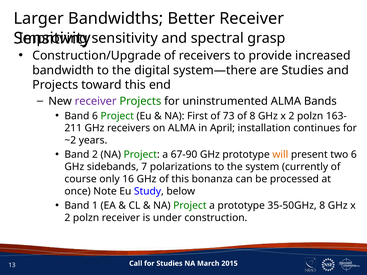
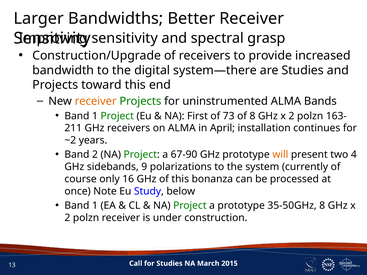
receiver at (96, 101) colour: purple -> orange
6 at (95, 116): 6 -> 1
two 6: 6 -> 4
7: 7 -> 9
